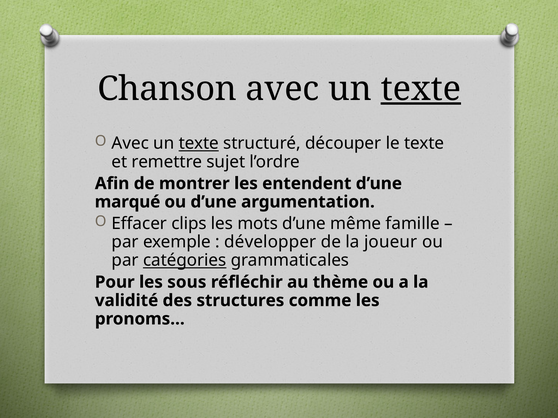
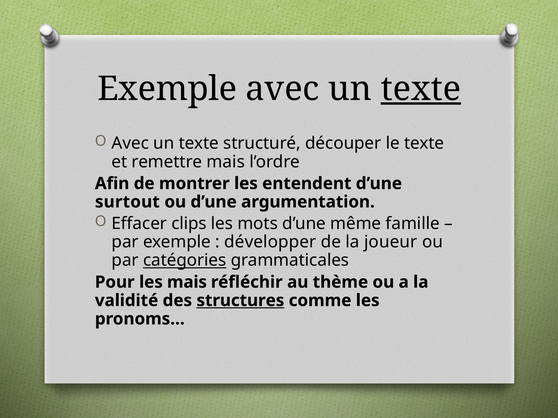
Chanson at (167, 89): Chanson -> Exemple
texte at (199, 144) underline: present -> none
remettre sujet: sujet -> mais
marqué: marqué -> surtout
les sous: sous -> mais
structures underline: none -> present
